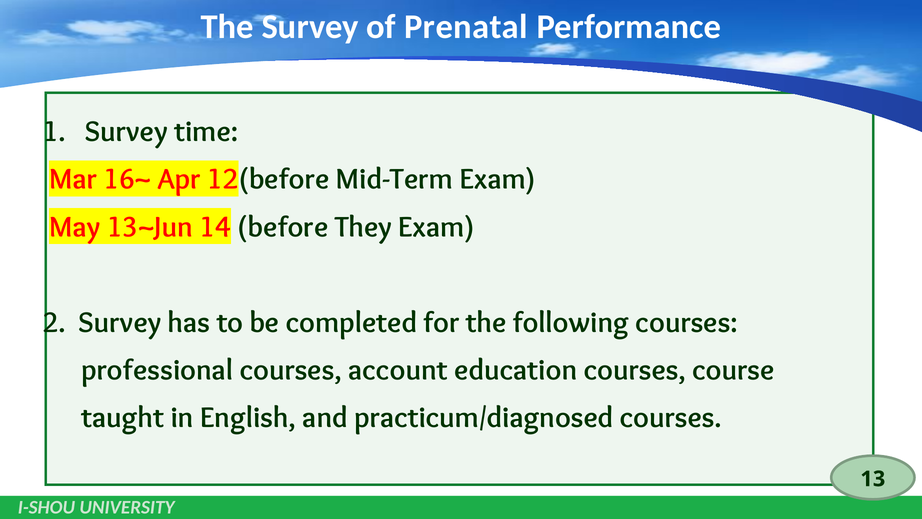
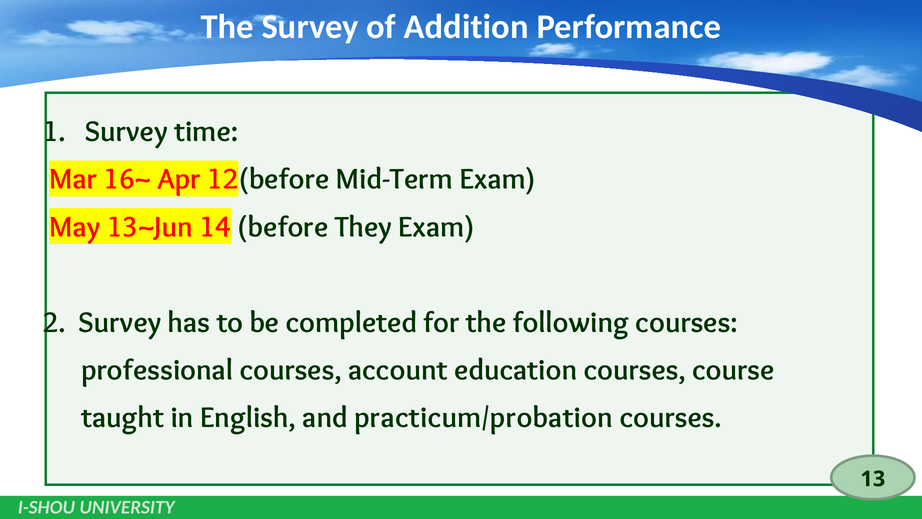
Prenatal: Prenatal -> Addition
practicum/diagnosed: practicum/diagnosed -> practicum/probation
